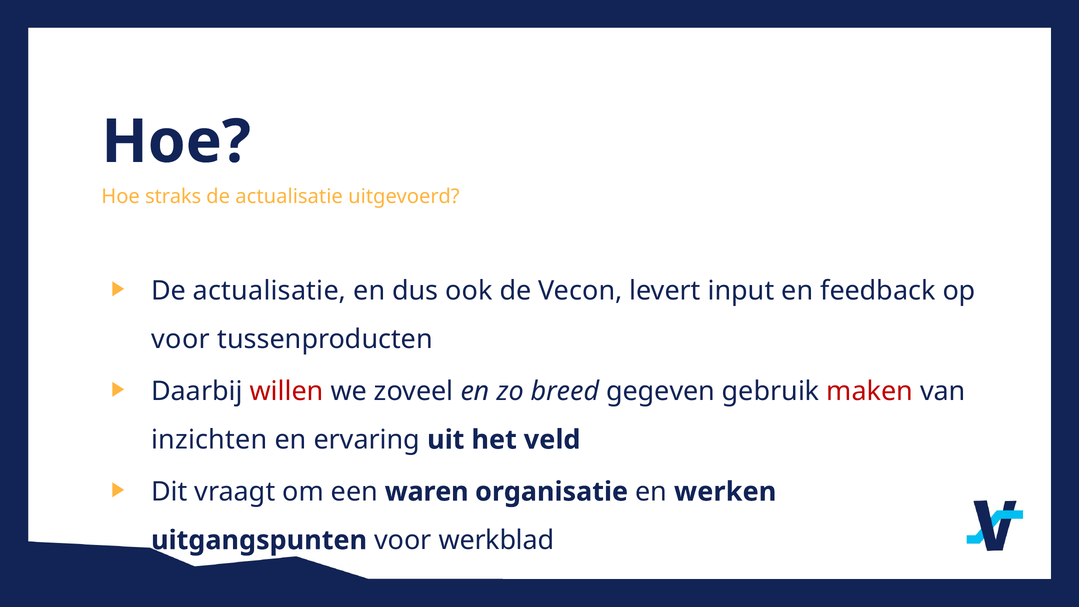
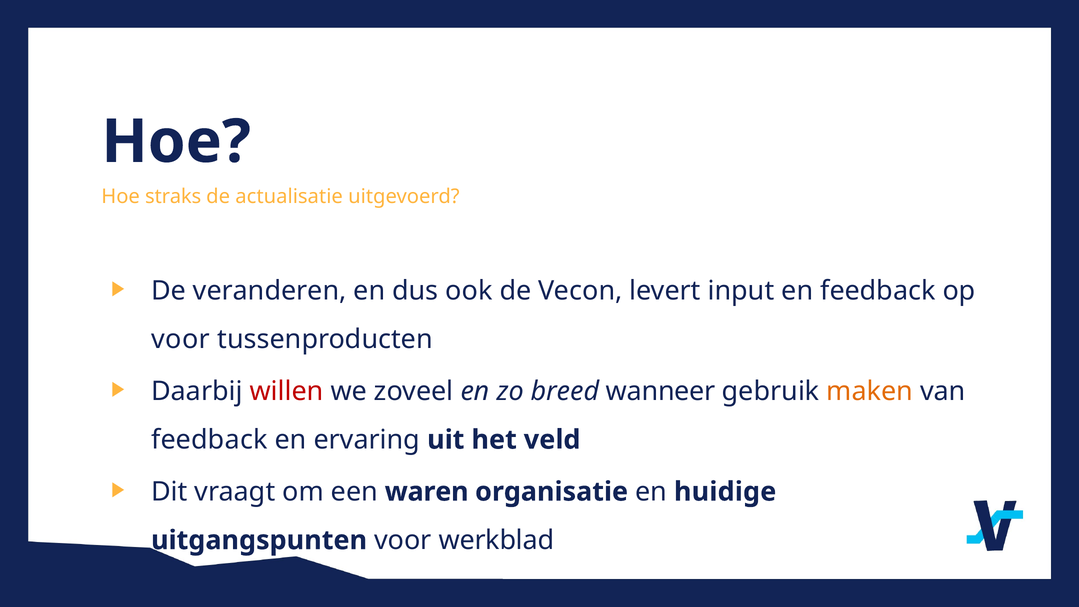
actualisatie at (270, 291): actualisatie -> veranderen
gegeven: gegeven -> wanneer
maken colour: red -> orange
inzichten at (209, 440): inzichten -> feedback
werken: werken -> huidige
